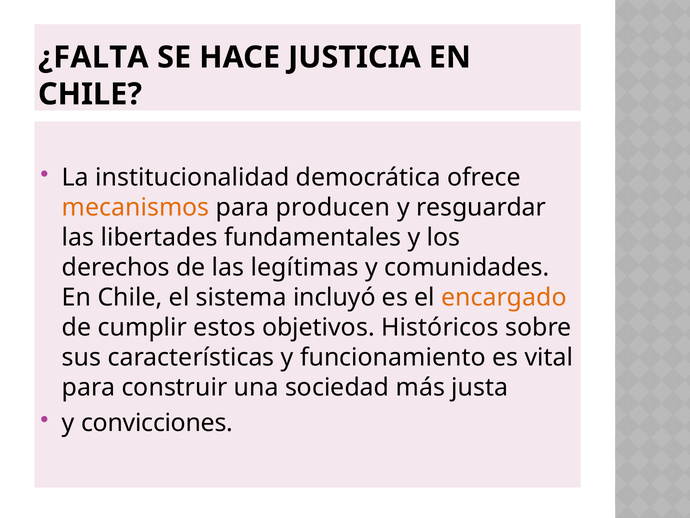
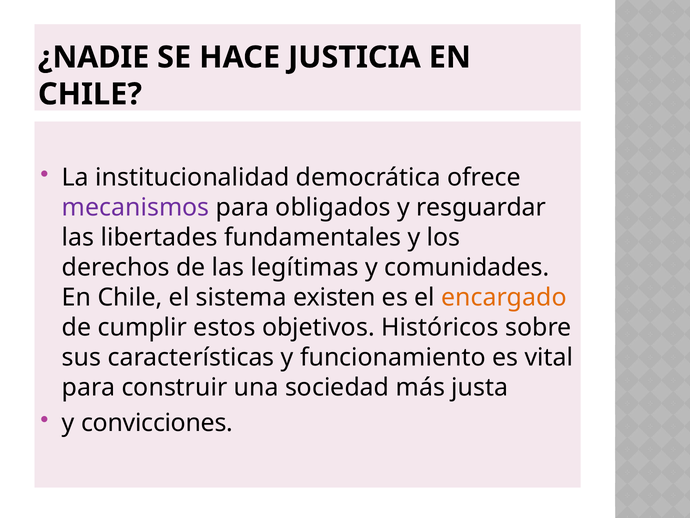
¿FALTA: ¿FALTA -> ¿NADIE
mecanismos colour: orange -> purple
producen: producen -> obligados
incluyó: incluyó -> existen
